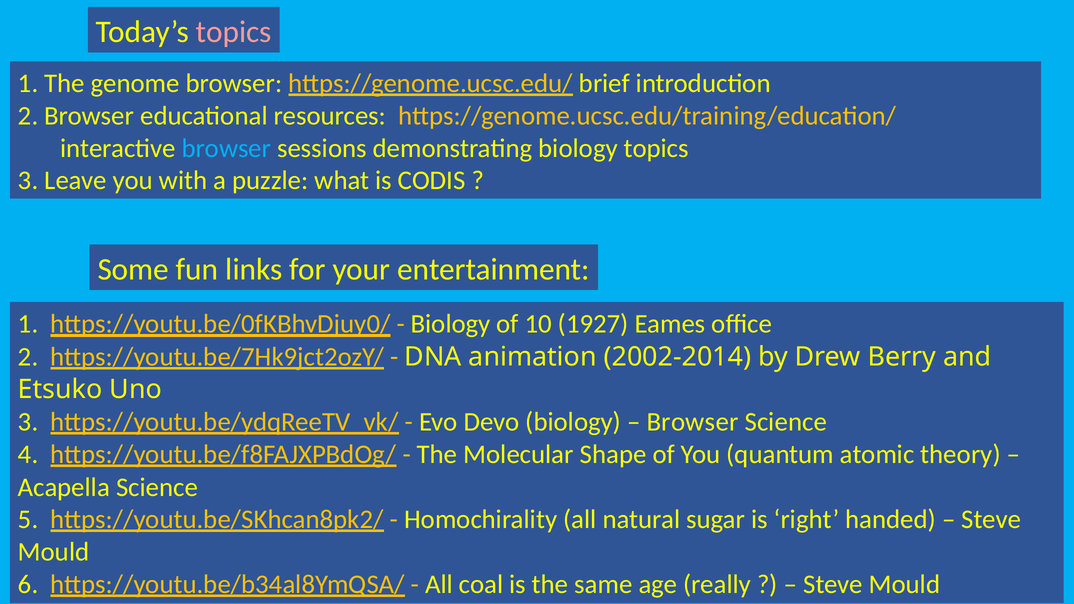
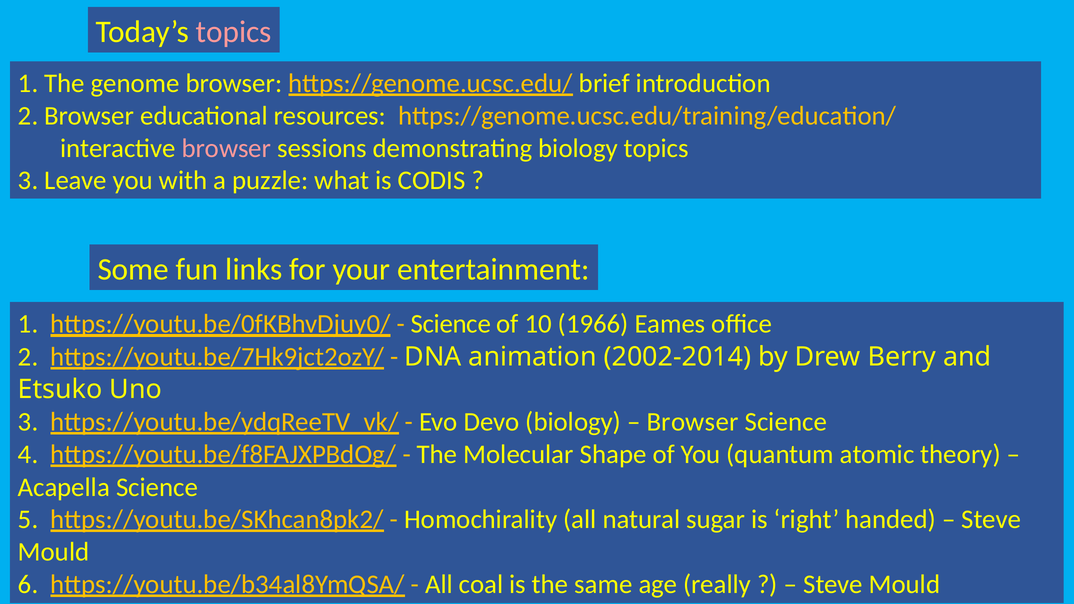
browser at (226, 148) colour: light blue -> pink
Biology at (451, 324): Biology -> Science
1927: 1927 -> 1966
